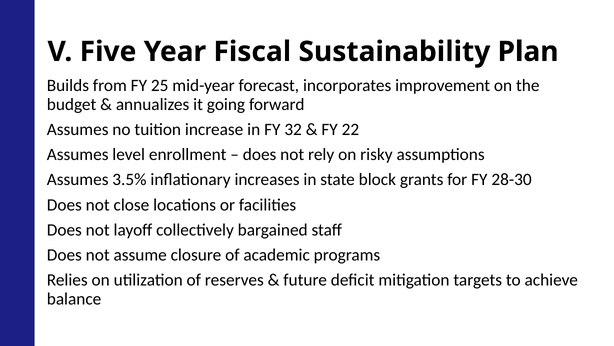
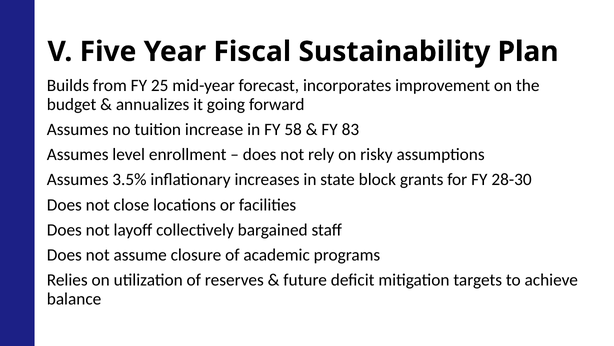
32: 32 -> 58
22: 22 -> 83
